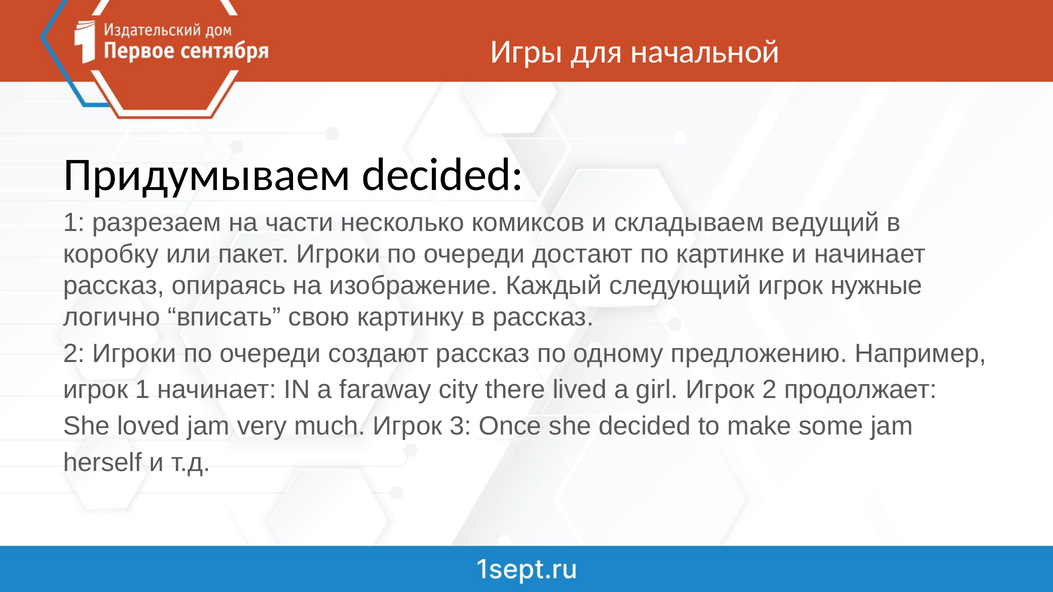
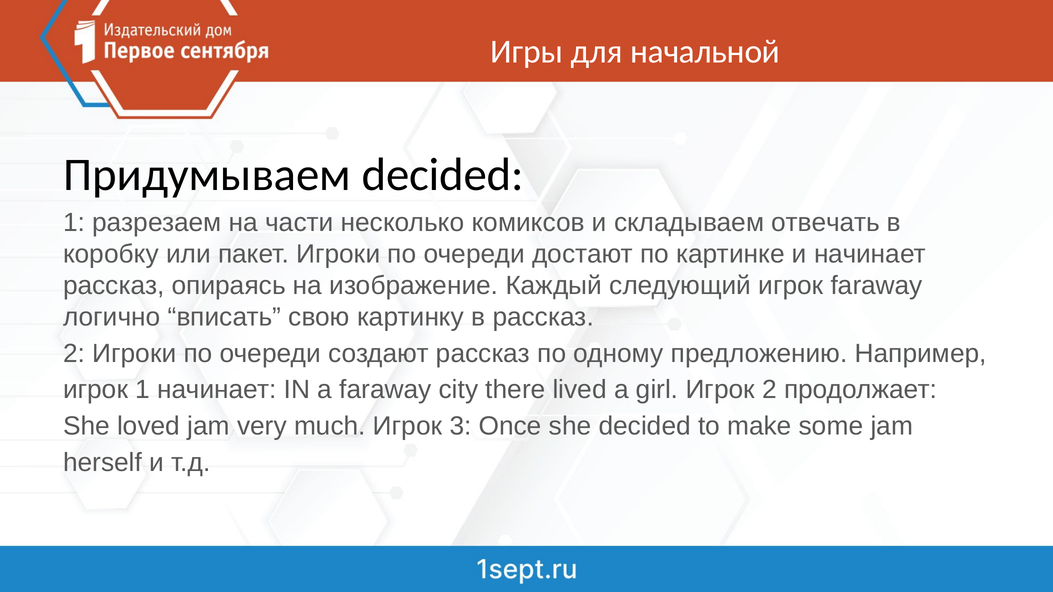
ведущий: ведущий -> отвечать
игрок нужные: нужные -> faraway
